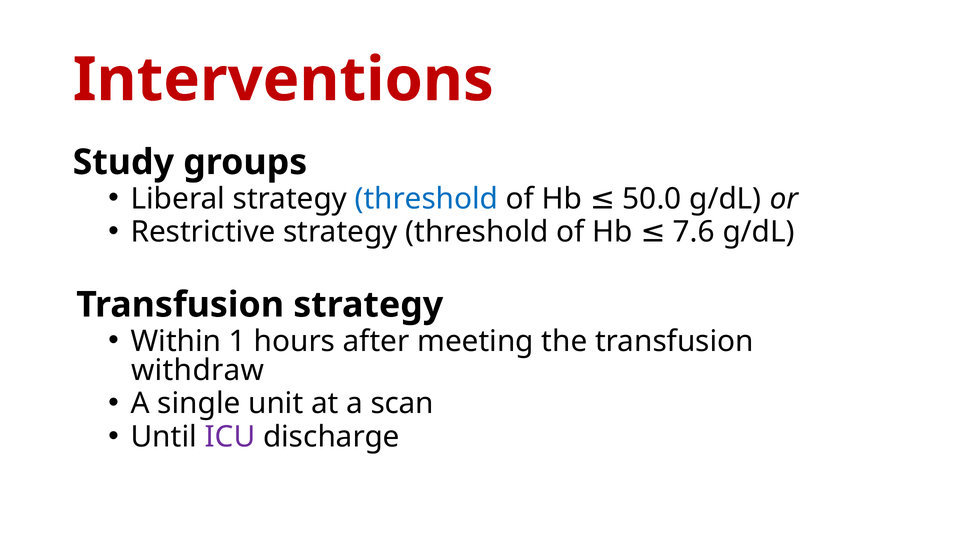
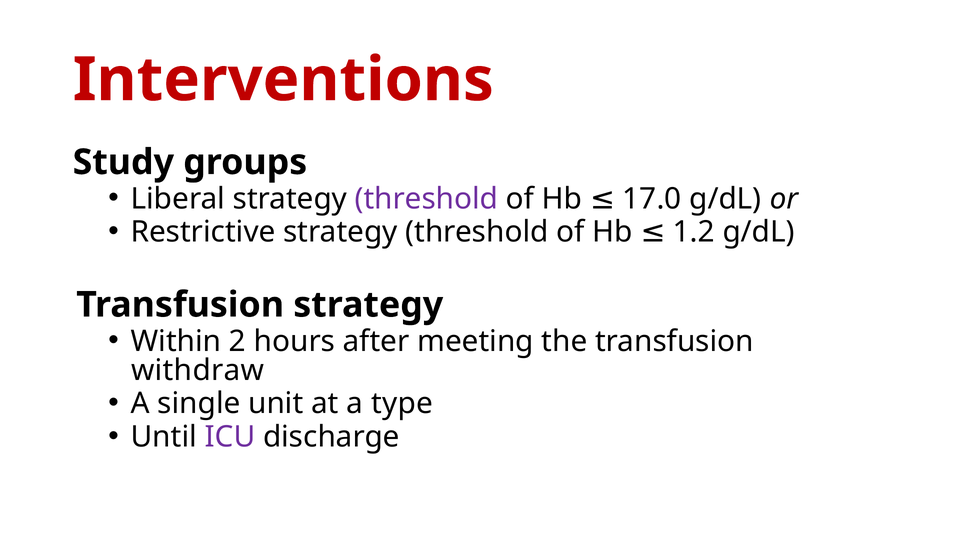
threshold at (426, 199) colour: blue -> purple
50.0: 50.0 -> 17.0
7.6: 7.6 -> 1.2
1: 1 -> 2
scan: scan -> type
